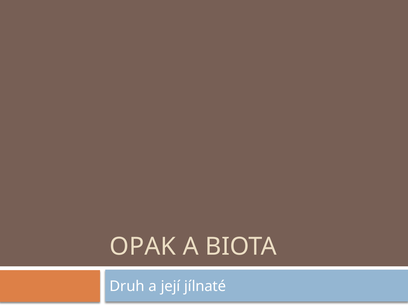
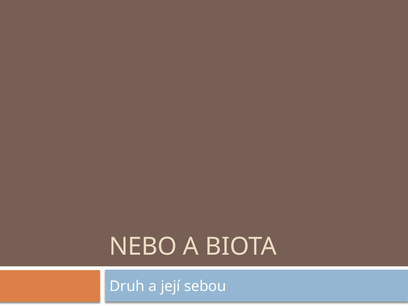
OPAK: OPAK -> NEBO
jílnaté: jílnaté -> sebou
